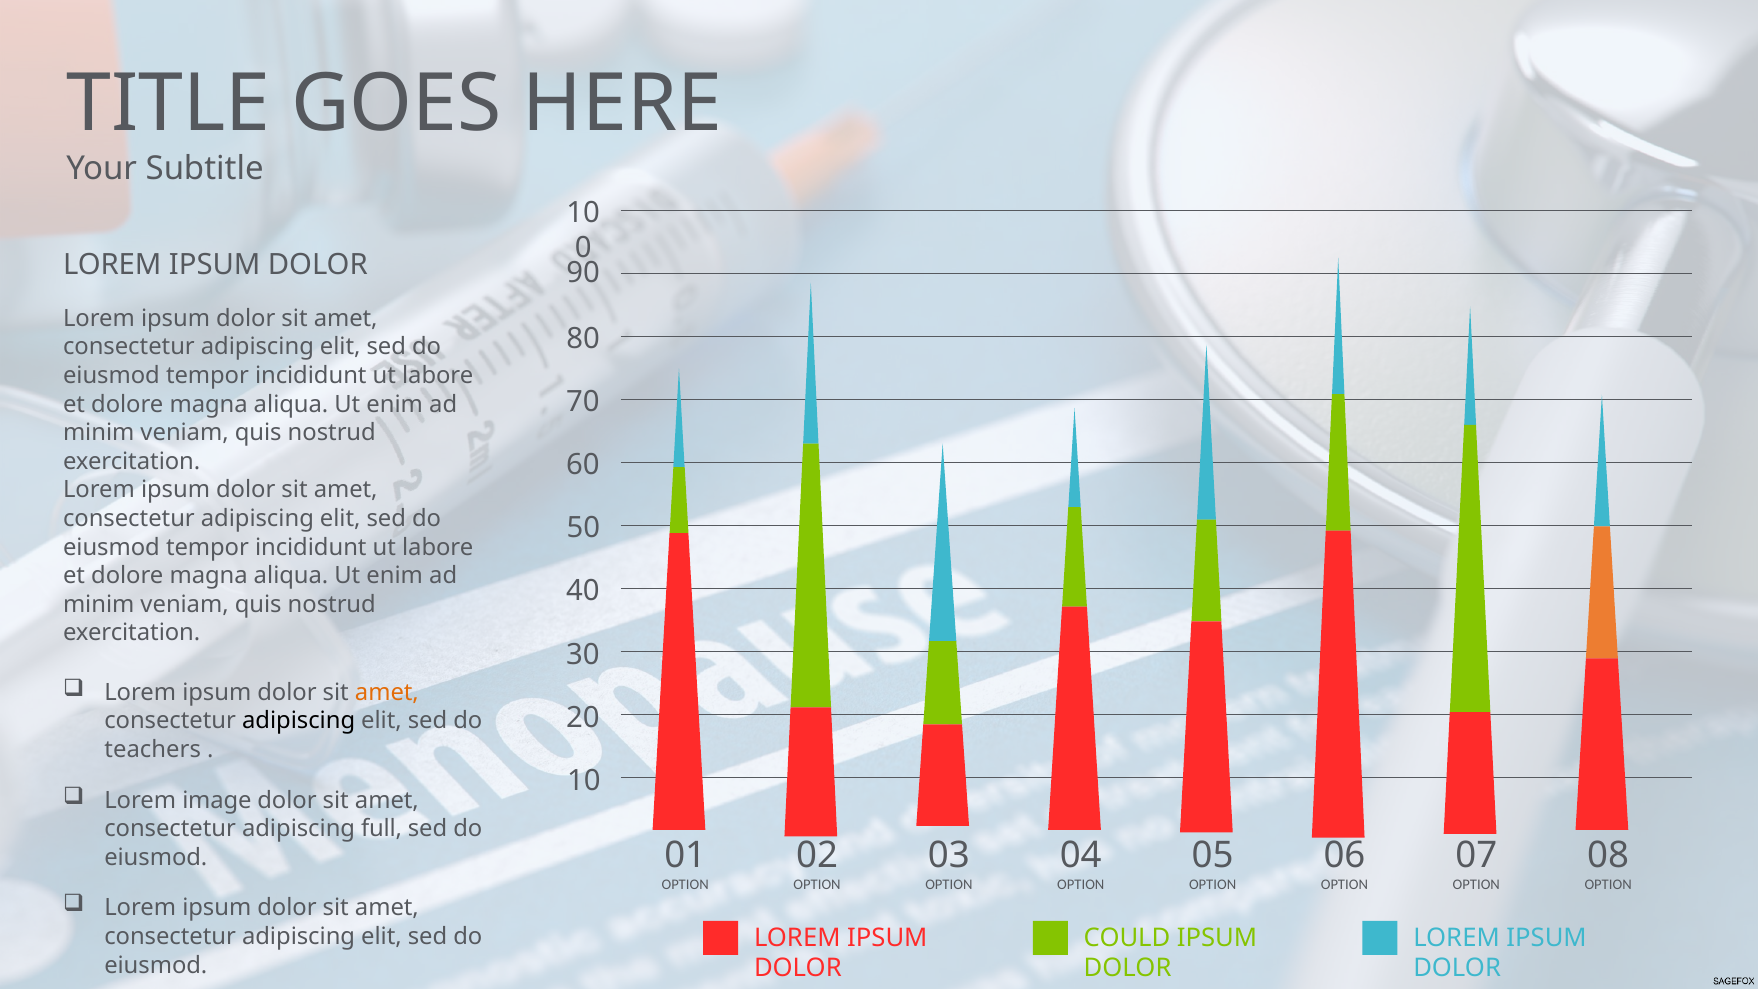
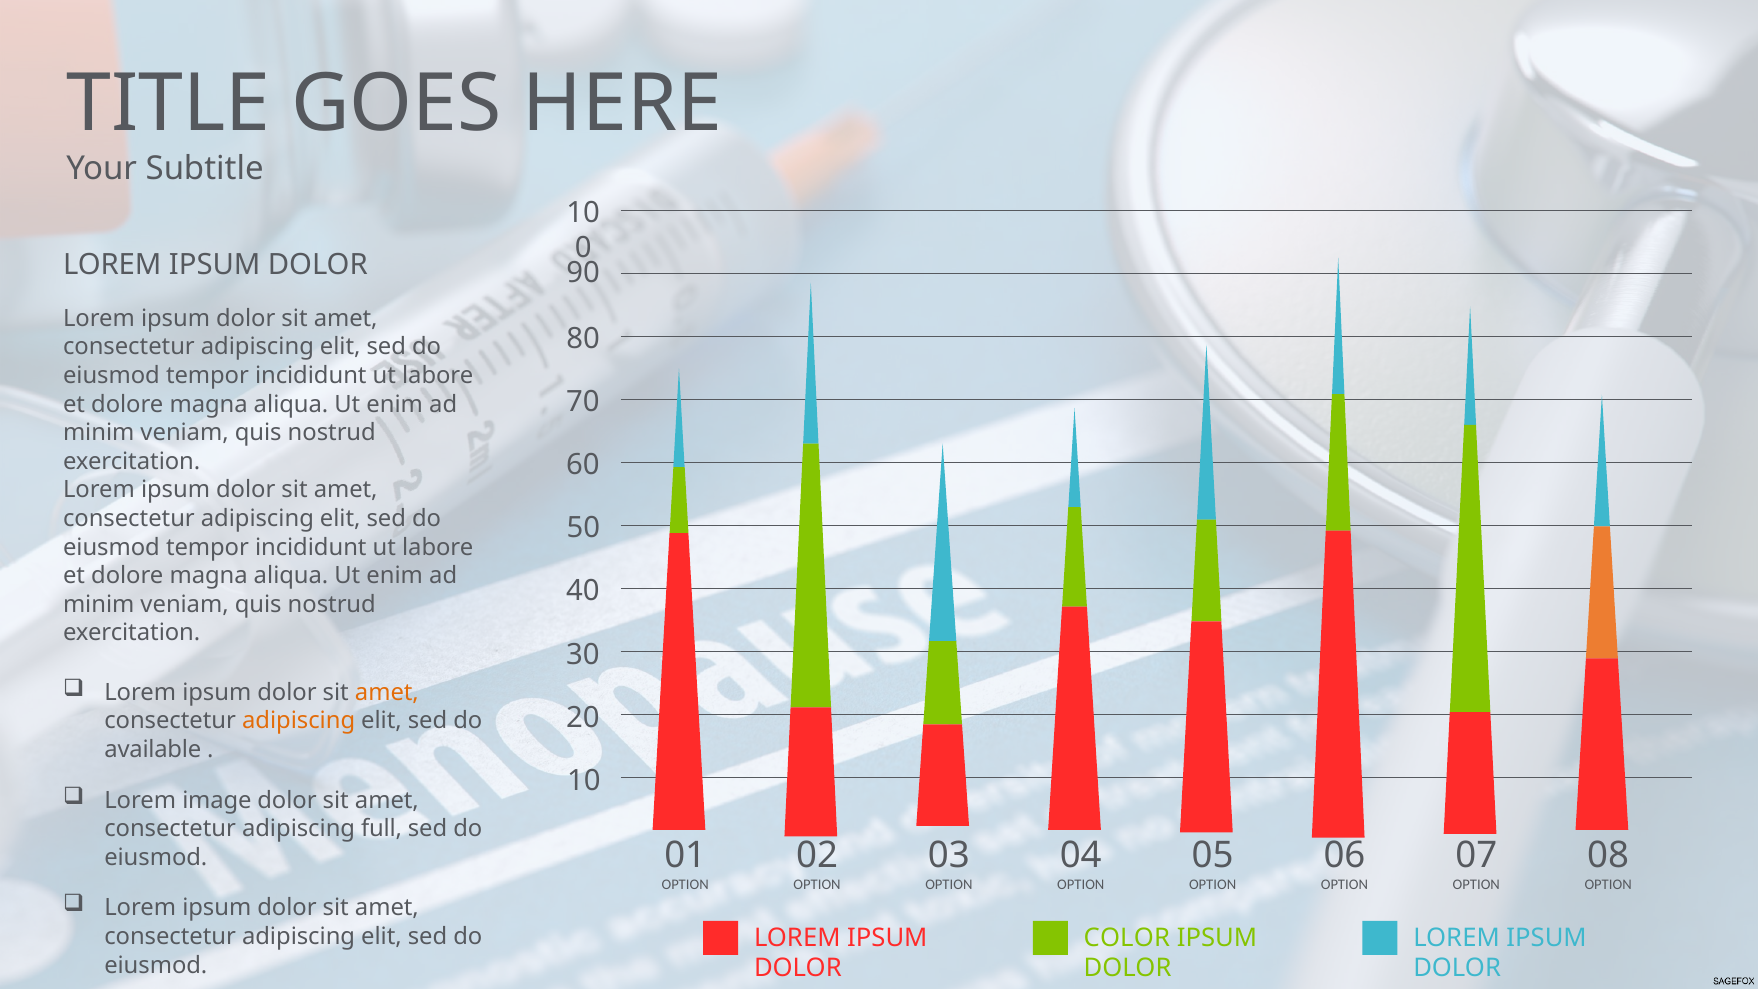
adipiscing at (299, 721) colour: black -> orange
teachers: teachers -> available
COULD: COULD -> COLOR
